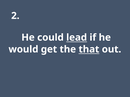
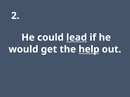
that: that -> help
